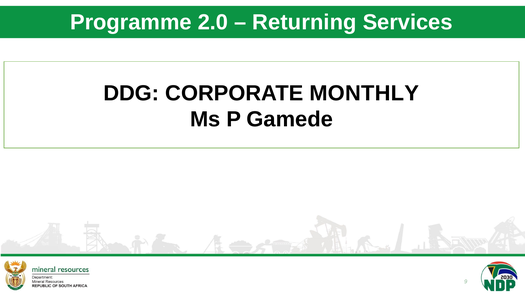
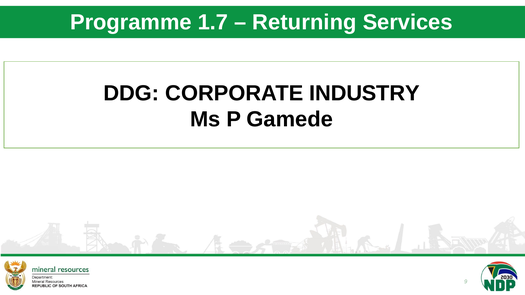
2.0: 2.0 -> 1.7
MONTHLY: MONTHLY -> INDUSTRY
